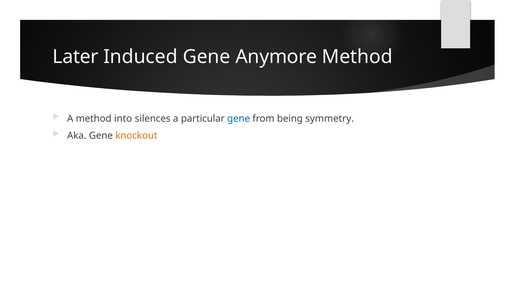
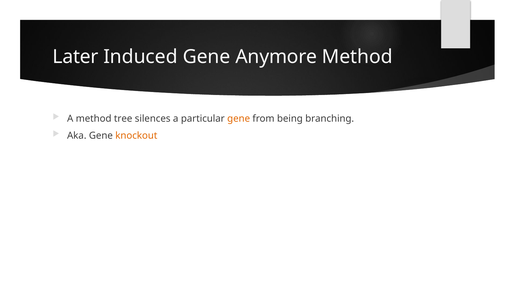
into: into -> tree
gene at (239, 118) colour: blue -> orange
symmetry: symmetry -> branching
